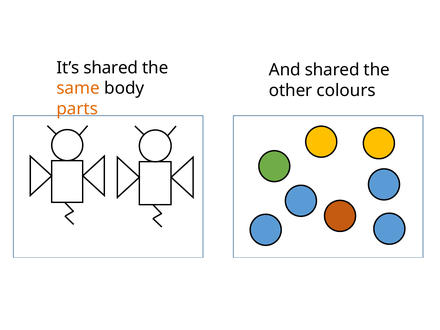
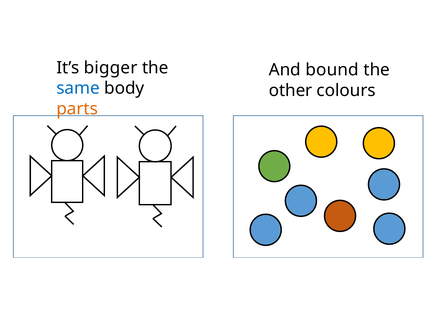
It’s shared: shared -> bigger
And shared: shared -> bound
same colour: orange -> blue
